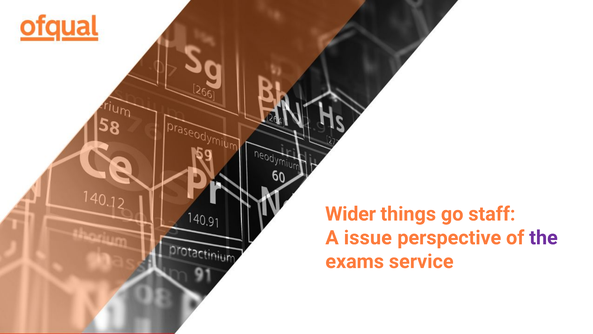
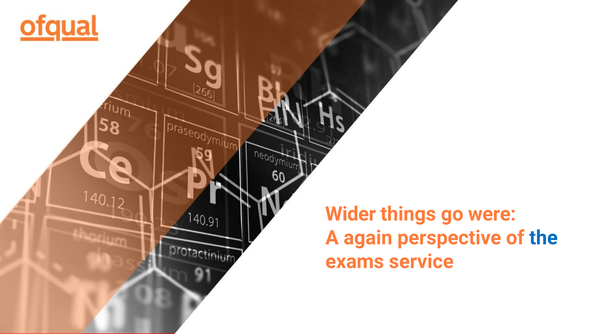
staff: staff -> were
issue: issue -> again
the colour: purple -> blue
